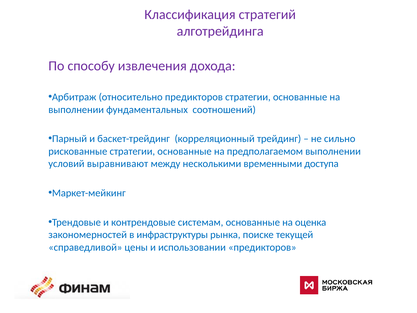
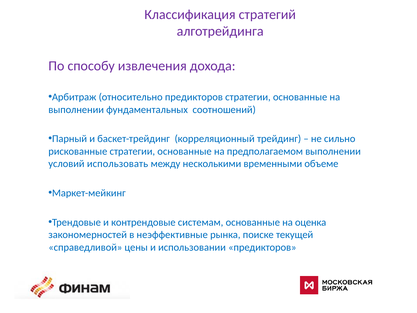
выравнивают: выравнивают -> использовать
доступа: доступа -> объеме
инфраструктуры: инфраструктуры -> неэффективные
